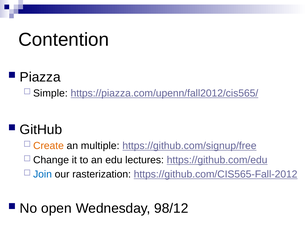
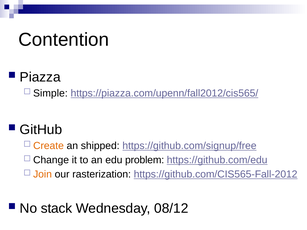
multiple: multiple -> shipped
lectures: lectures -> problem
Join colour: blue -> orange
open: open -> stack
98/12: 98/12 -> 08/12
